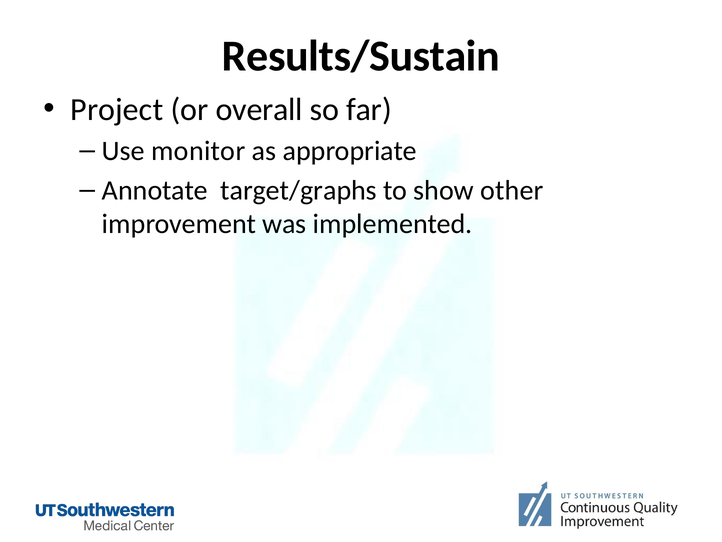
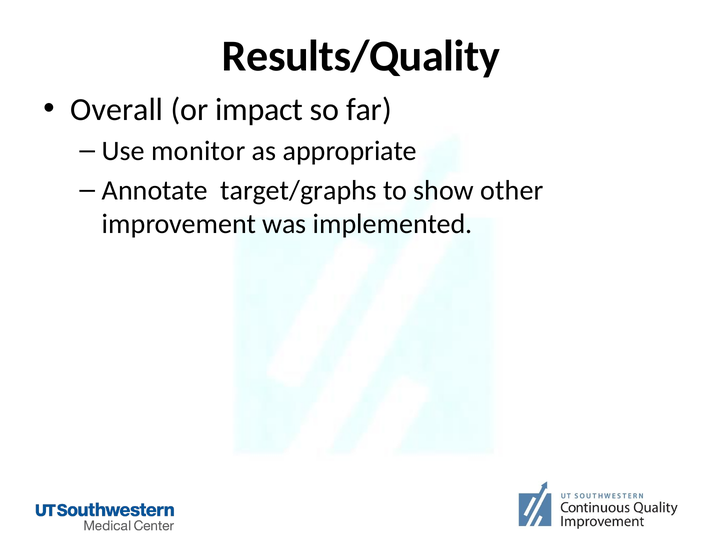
Results/Sustain: Results/Sustain -> Results/Quality
Project: Project -> Overall
overall: overall -> impact
